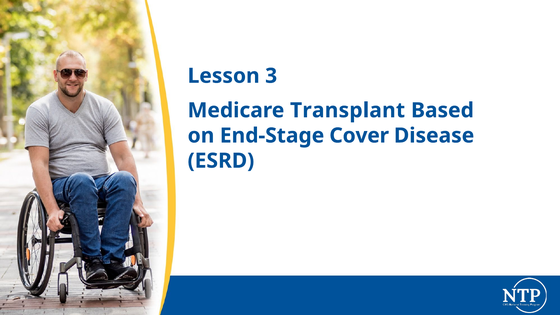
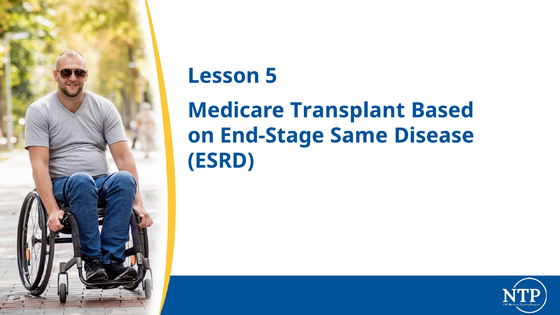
3: 3 -> 5
Cover: Cover -> Same
